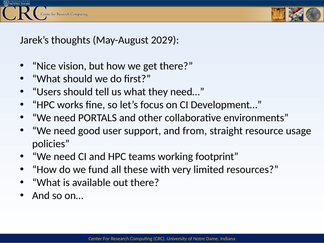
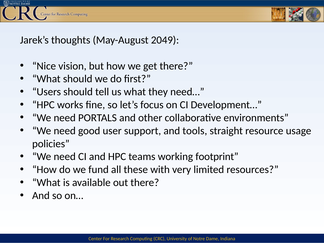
2029: 2029 -> 2049
from: from -> tools
